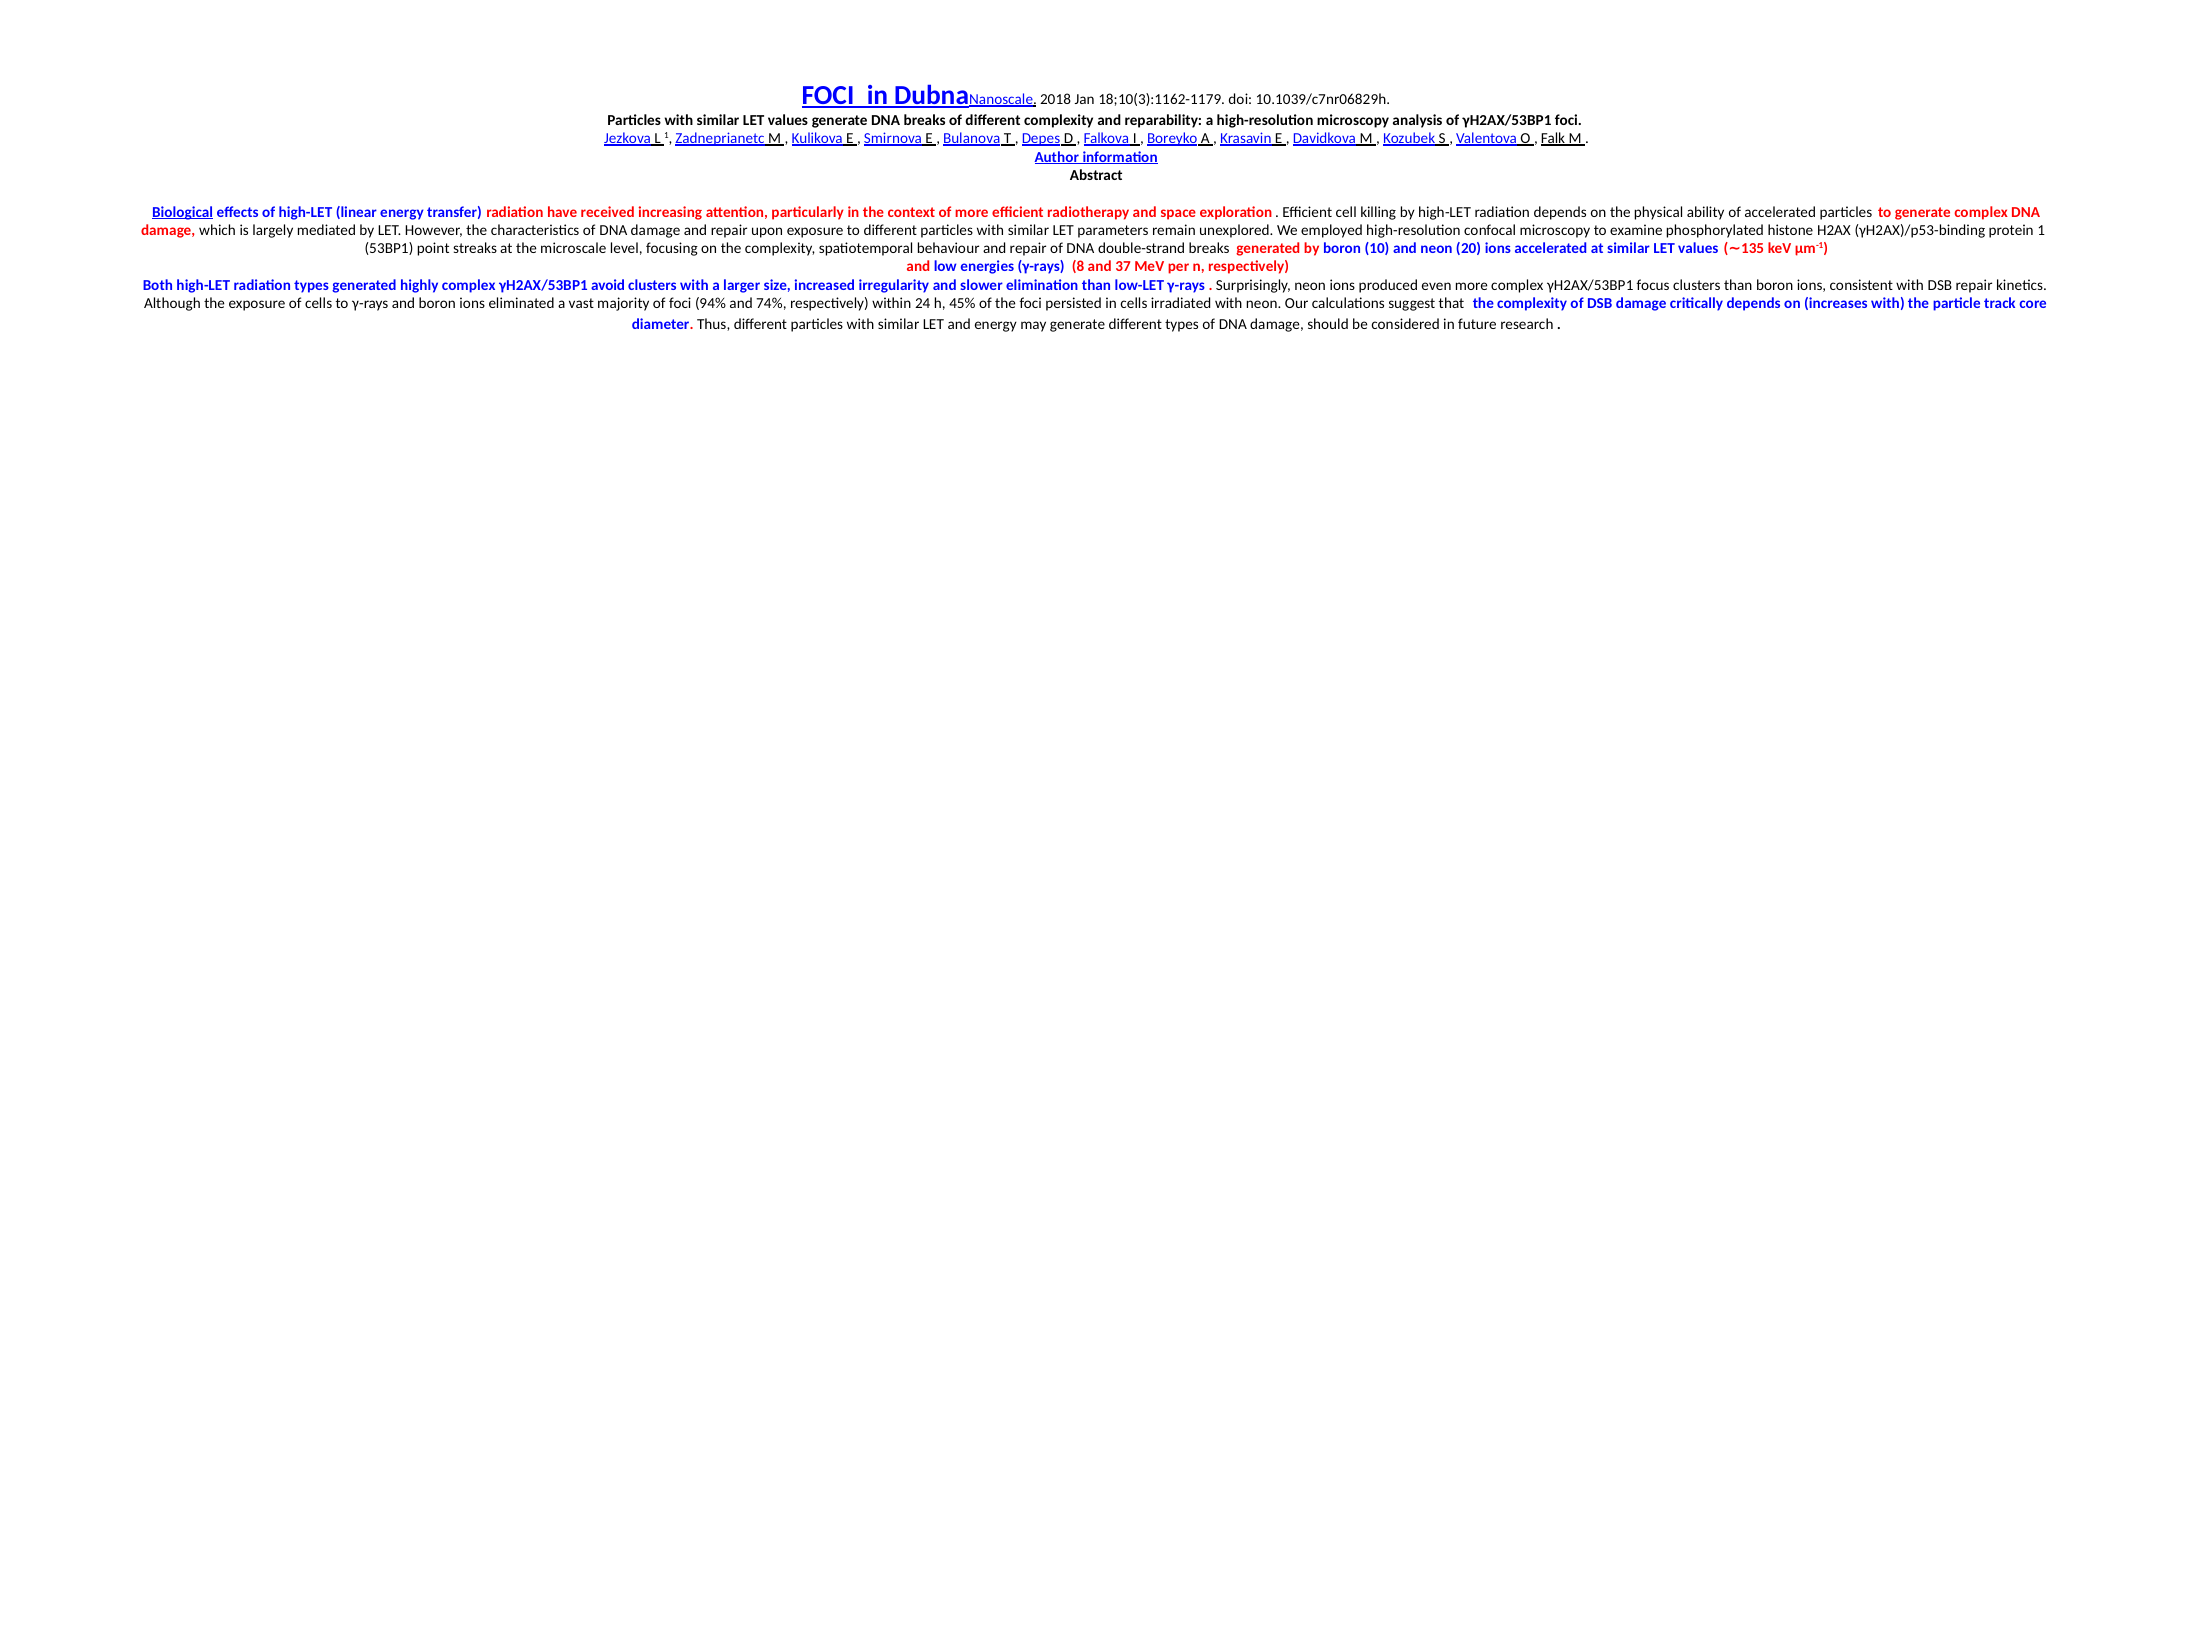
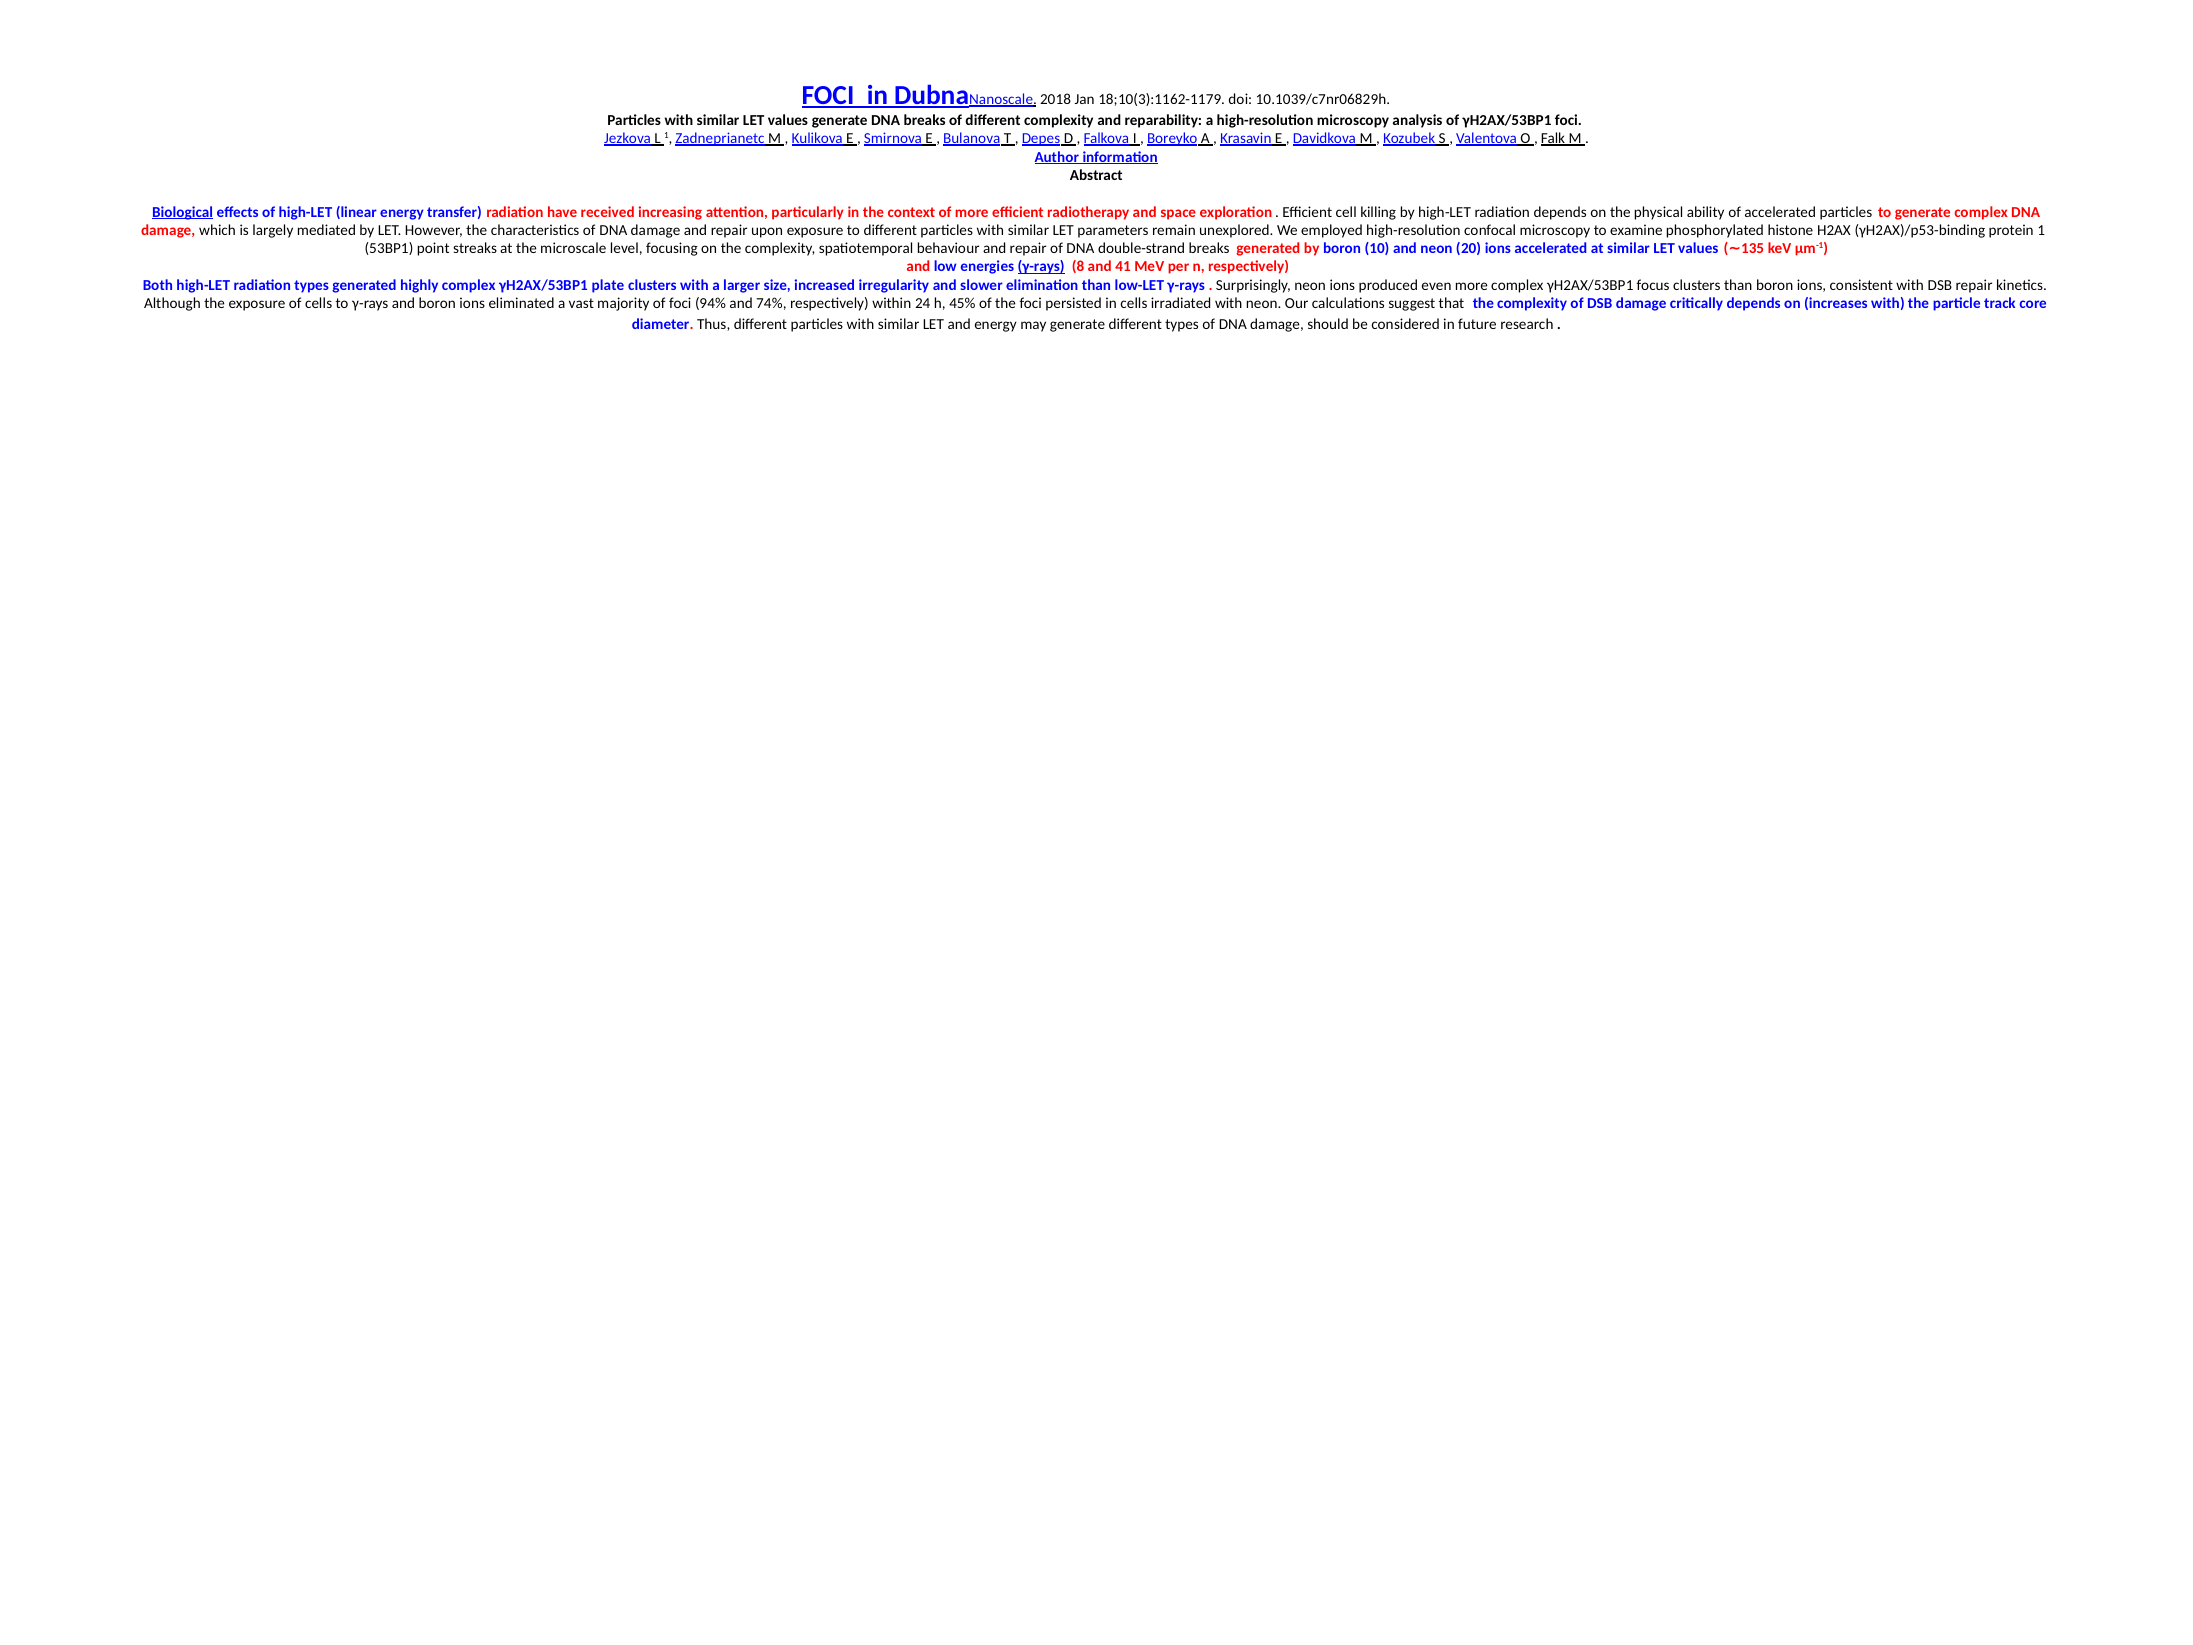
γ-rays at (1041, 267) underline: none -> present
37: 37 -> 41
avoid: avoid -> plate
